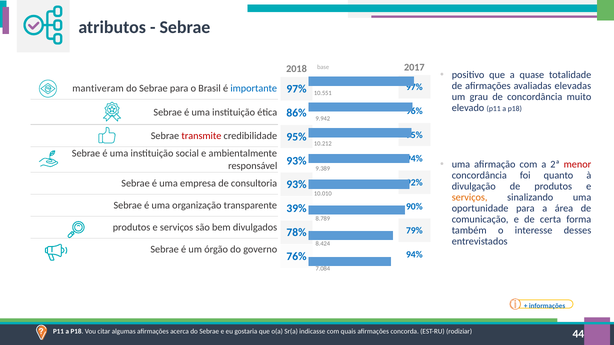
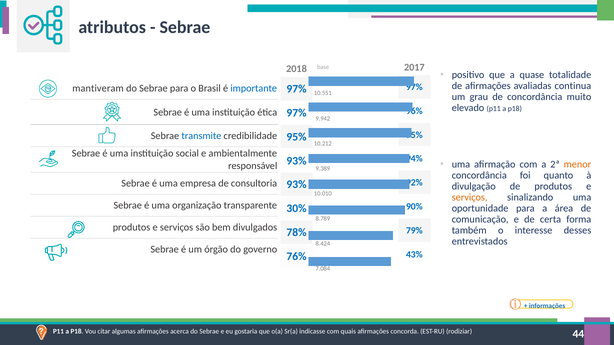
elevadas: elevadas -> continua
86% at (297, 113): 86% -> 97%
transmite colour: red -> blue
menor colour: red -> orange
39%: 39% -> 30%
94% at (414, 255): 94% -> 43%
